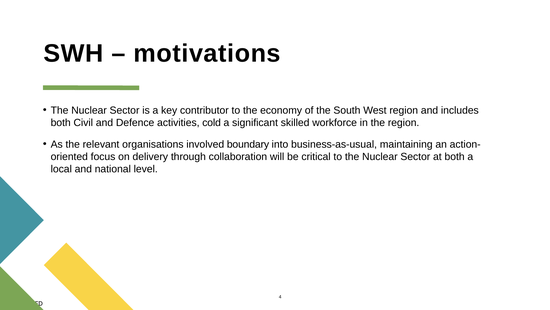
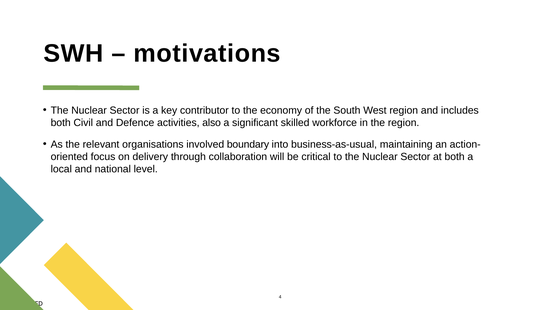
cold: cold -> also
